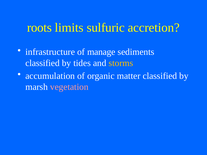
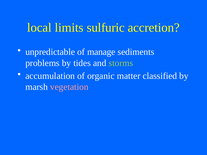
roots: roots -> local
infrastructure: infrastructure -> unpredictable
classified at (42, 63): classified -> problems
storms colour: yellow -> light green
